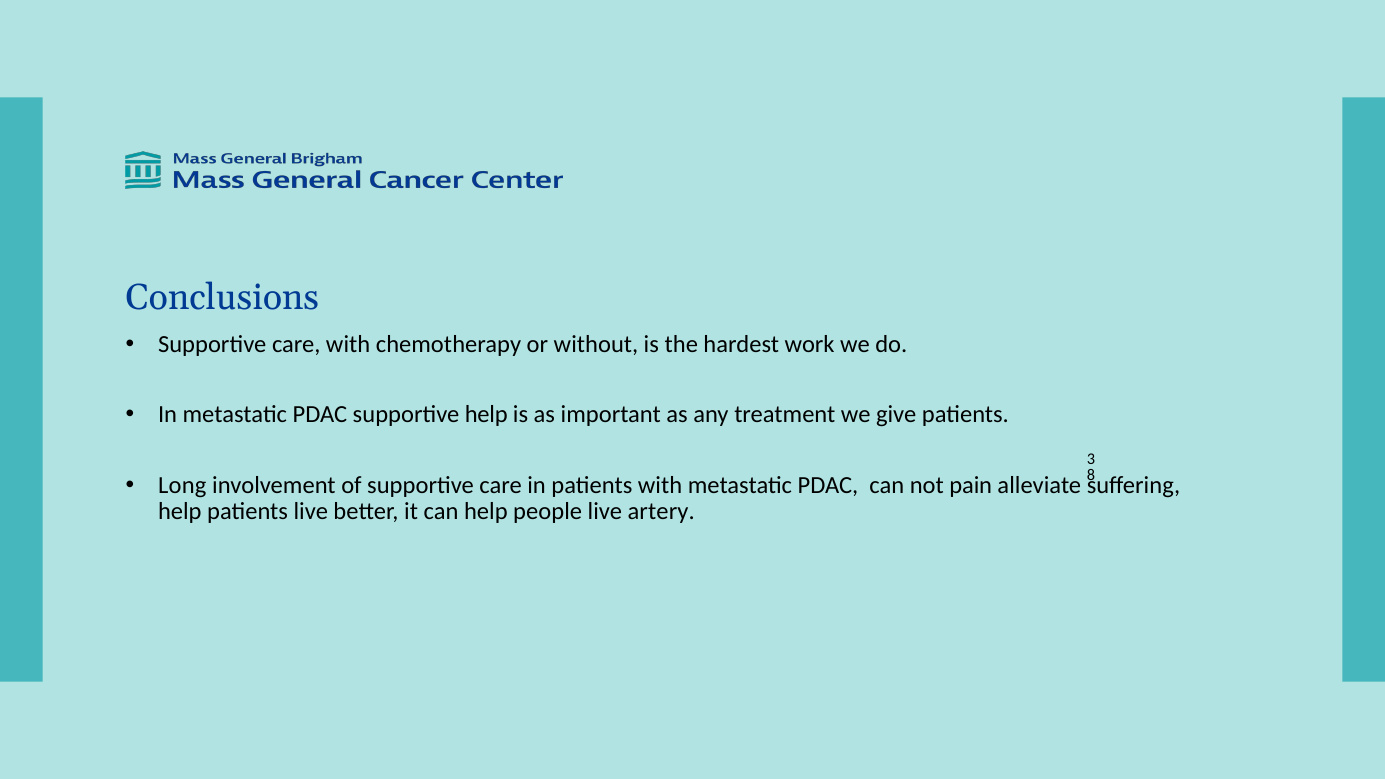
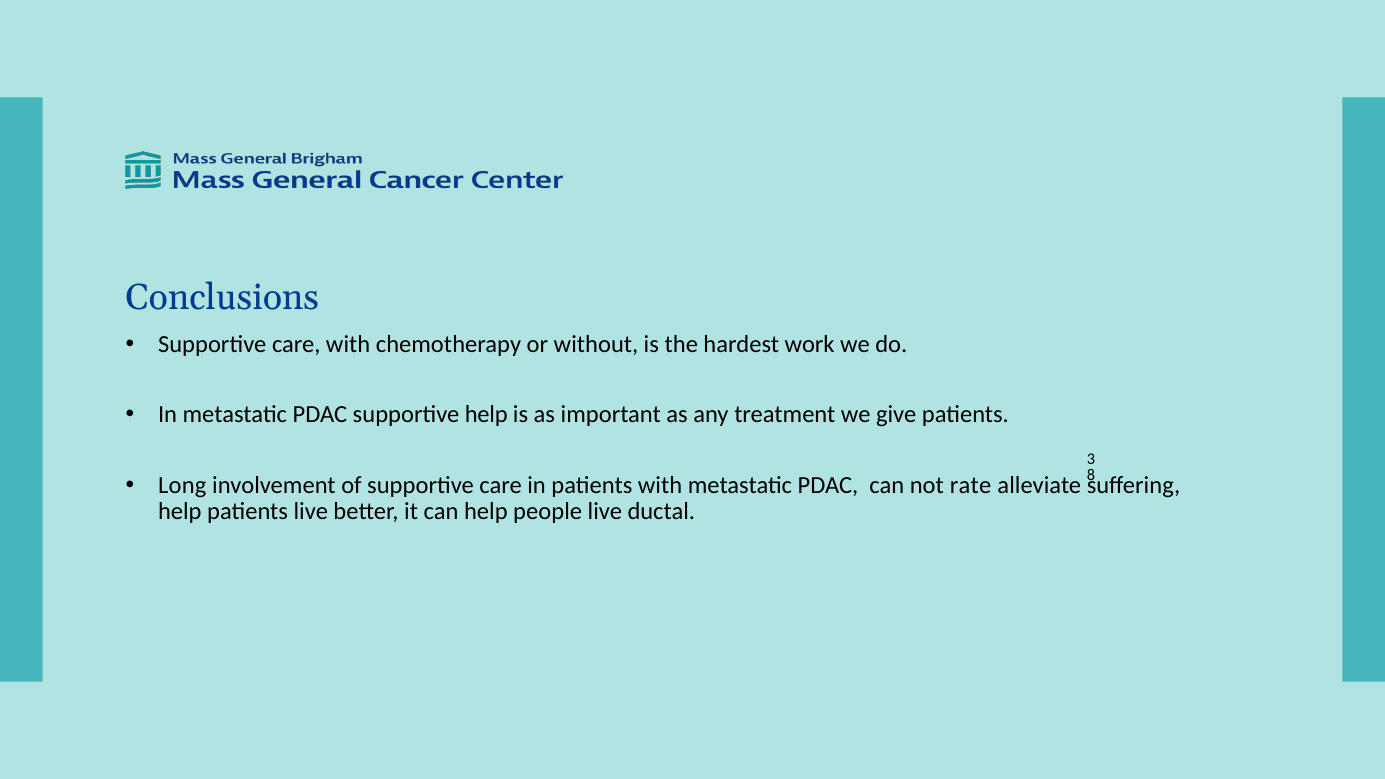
pain: pain -> rate
artery: artery -> ductal
